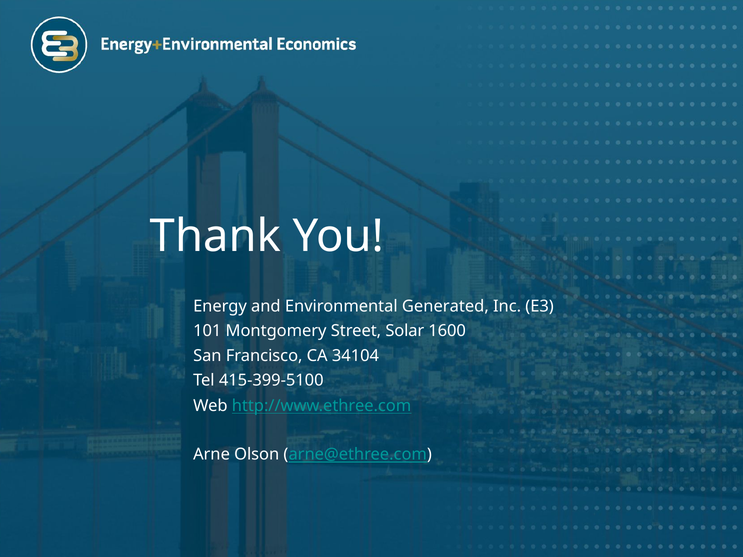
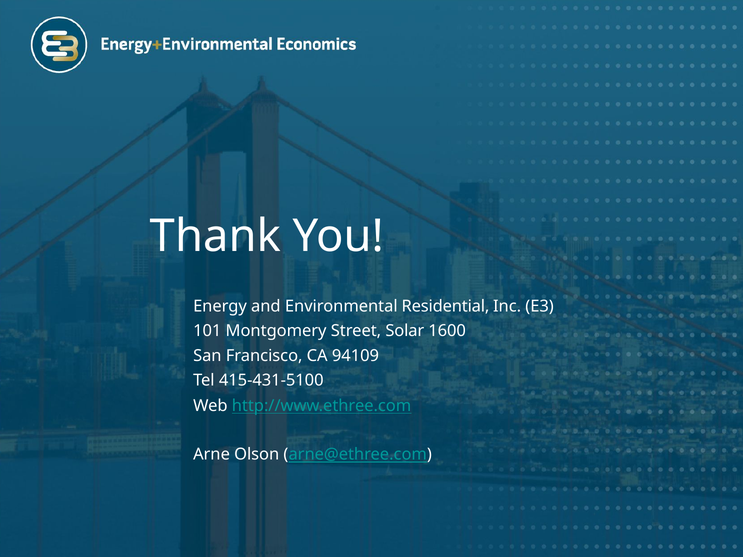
Generated: Generated -> Residential
34104: 34104 -> 94109
415-399-5100: 415-399-5100 -> 415-431-5100
